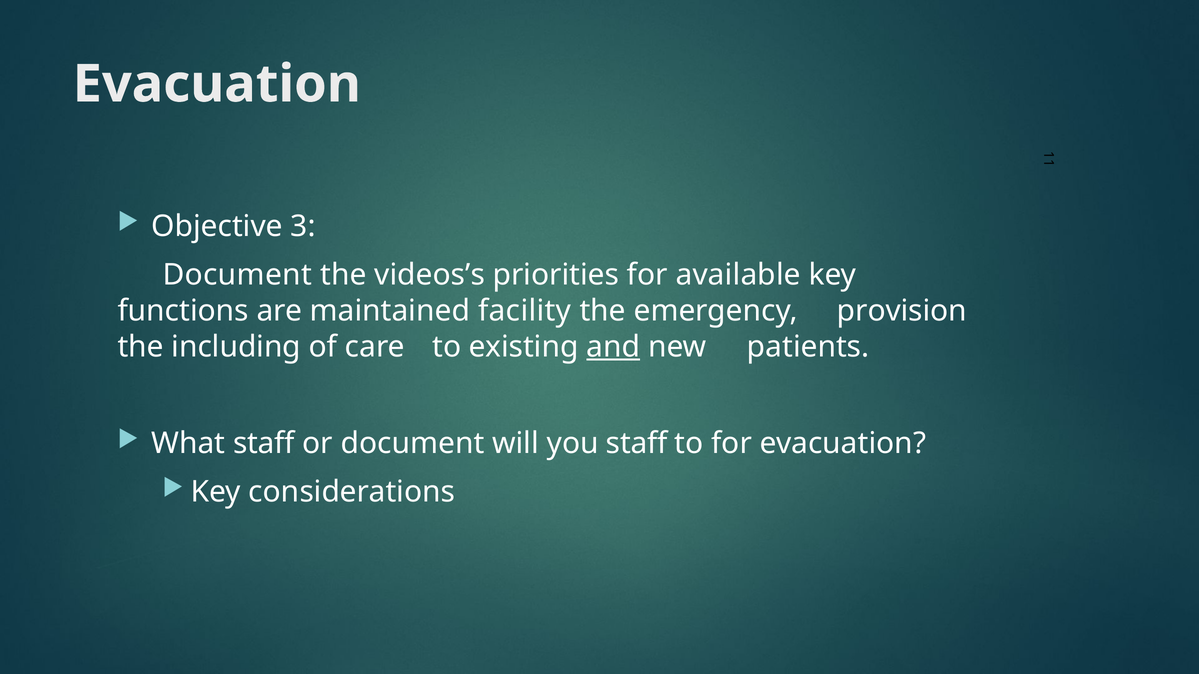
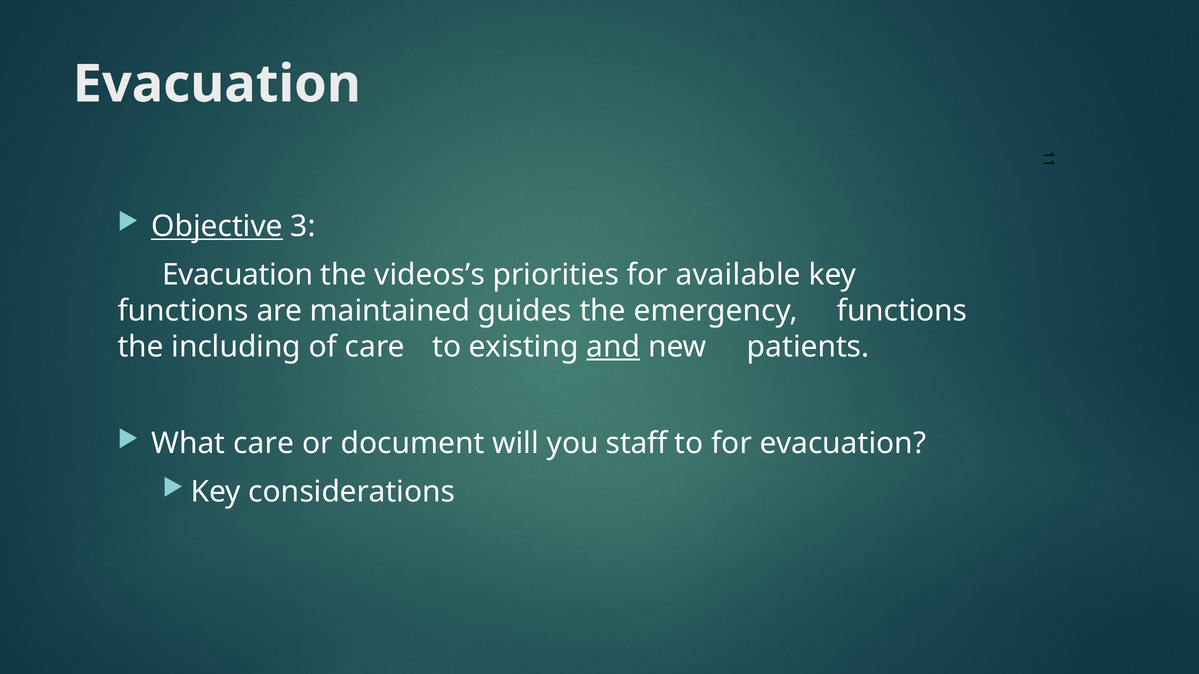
Objective underline: none -> present
Document at (237, 275): Document -> Evacuation
facility: facility -> guides
emergency provision: provision -> functions
What staff: staff -> care
